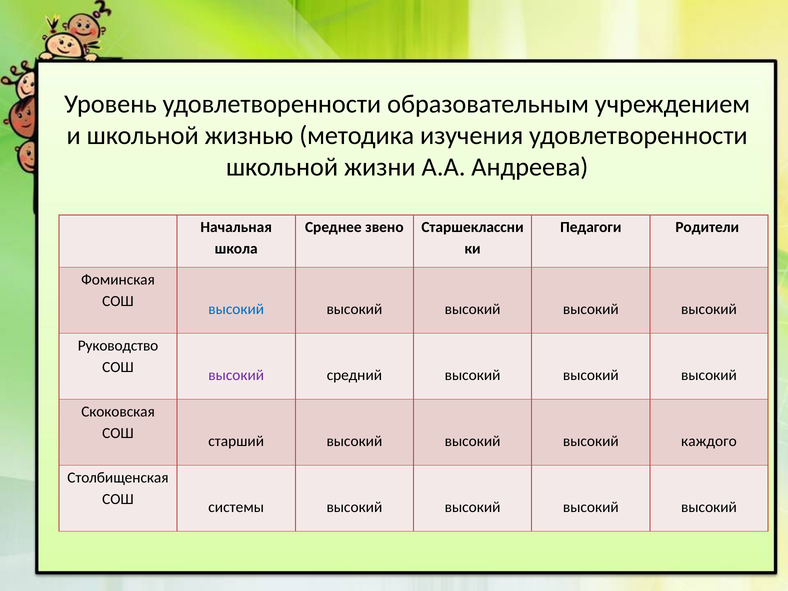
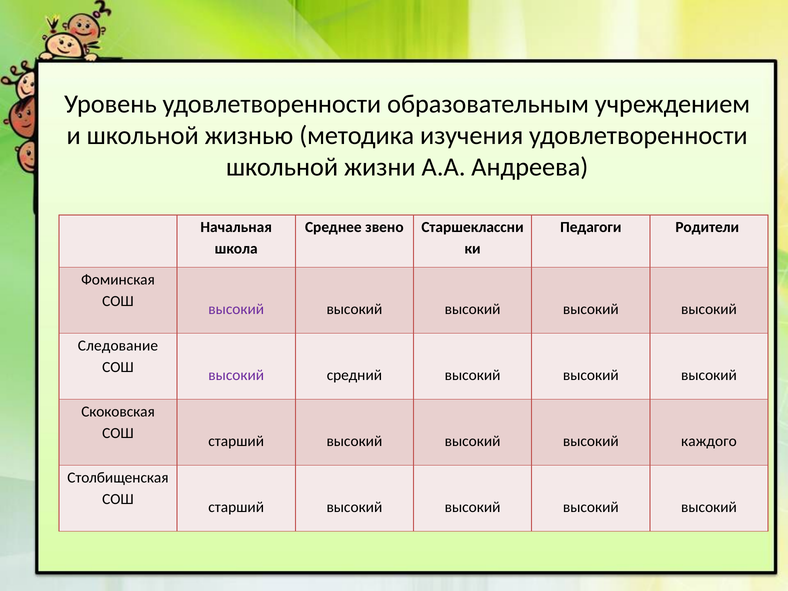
высокий at (236, 309) colour: blue -> purple
Руководство: Руководство -> Следование
системы at (236, 507): системы -> старший
